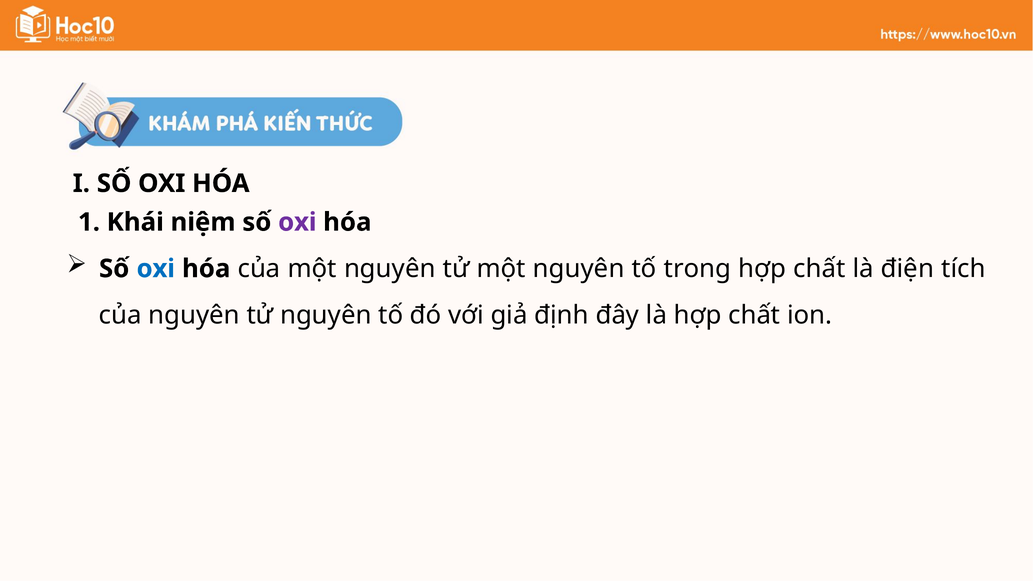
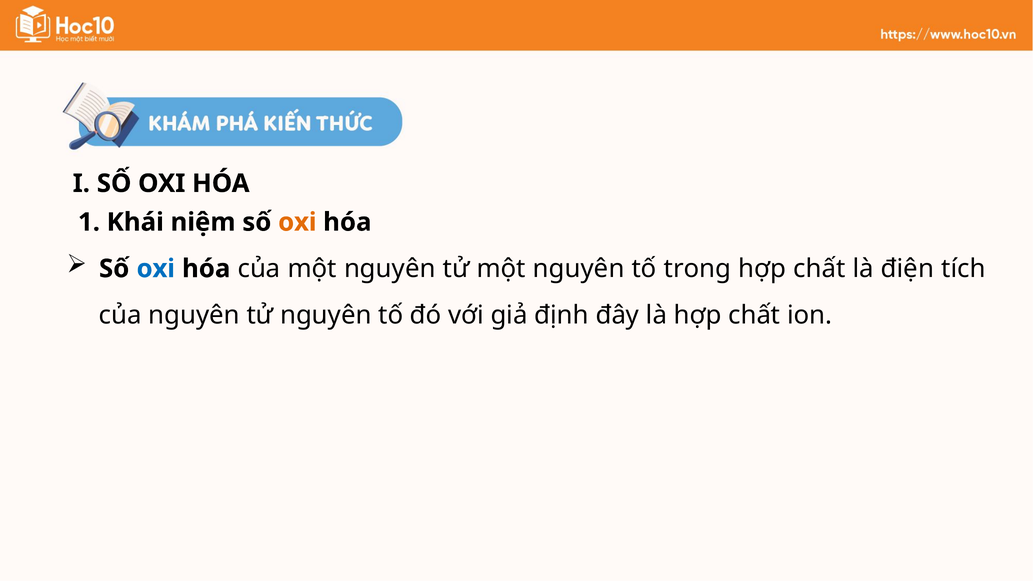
oxi at (297, 222) colour: purple -> orange
